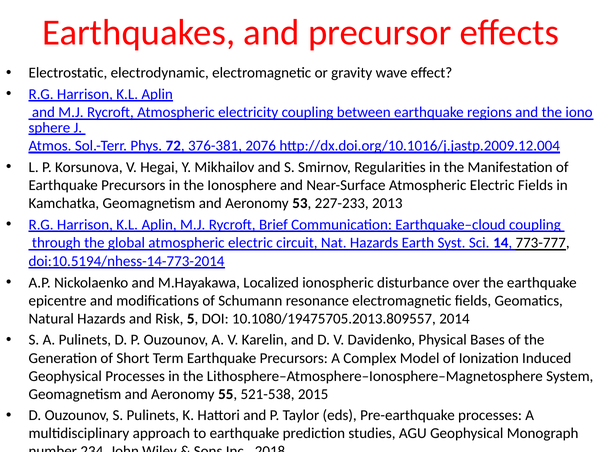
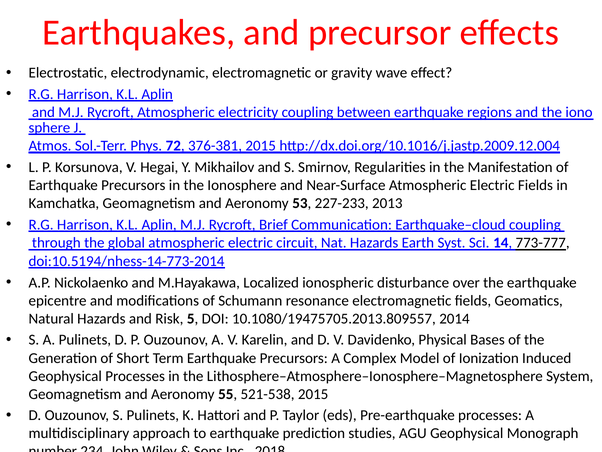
376-381 2076: 2076 -> 2015
